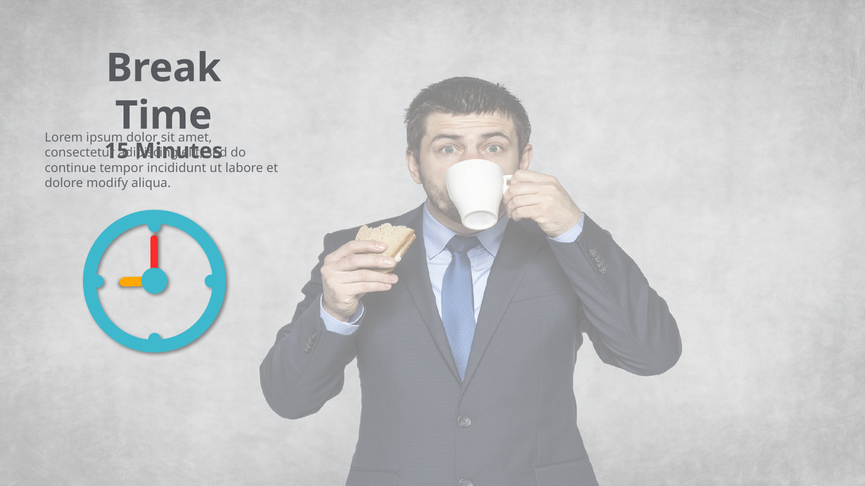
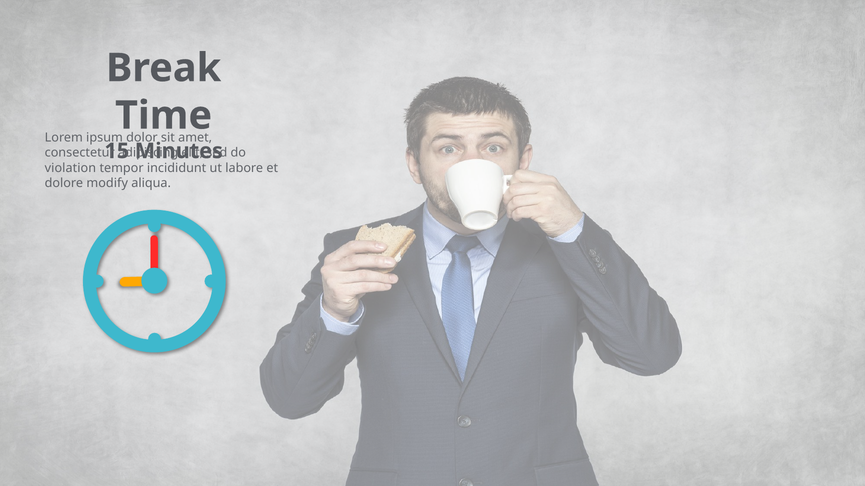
continue: continue -> violation
